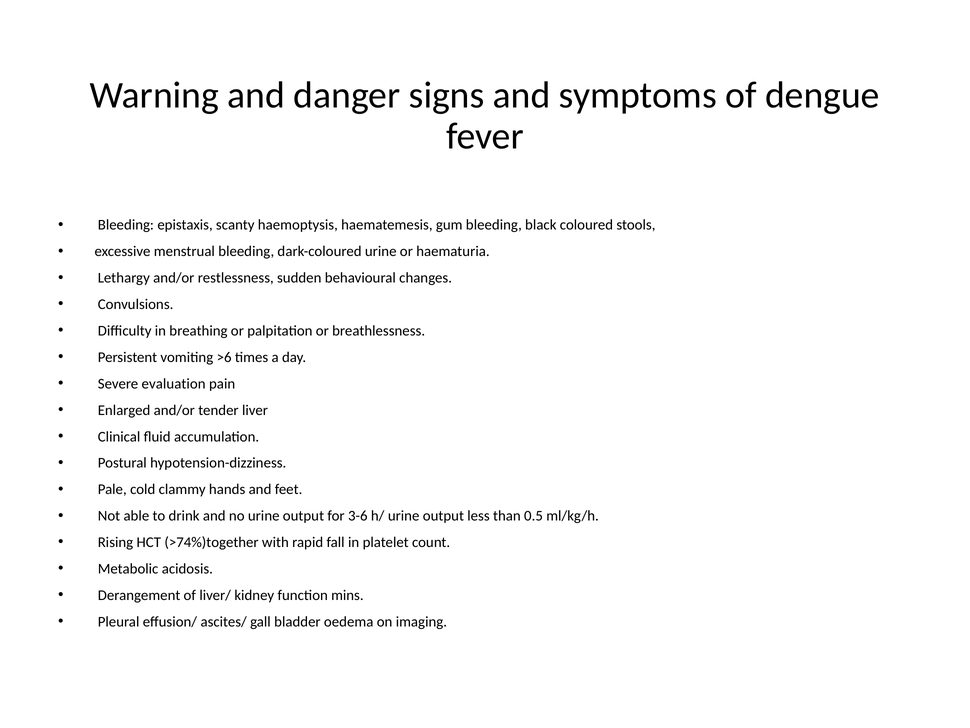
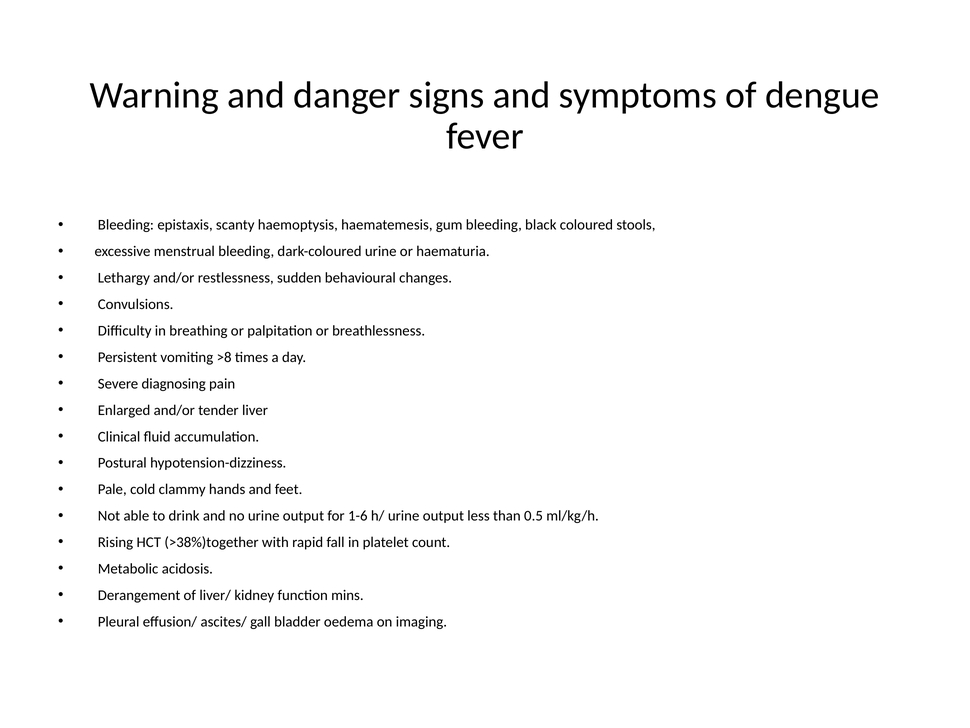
>6: >6 -> >8
evaluation: evaluation -> diagnosing
3-6: 3-6 -> 1-6
>74%)together: >74%)together -> >38%)together
